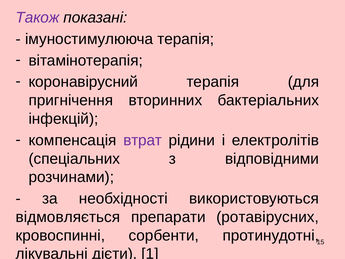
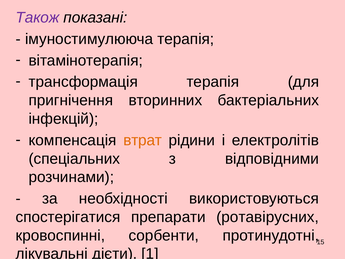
коронавірусний: коронавірусний -> трансформація
втрат colour: purple -> orange
відмовляється: відмовляється -> спостерігатися
